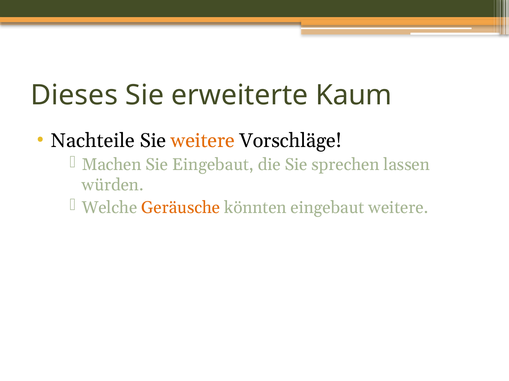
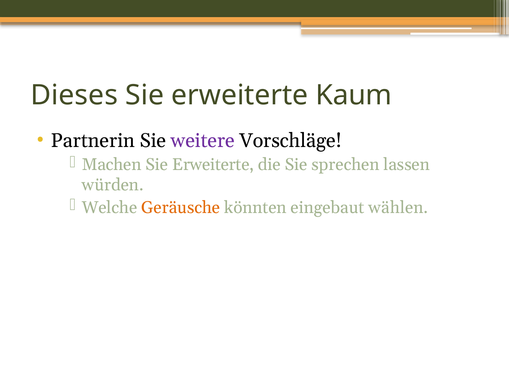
Nachteile: Nachteile -> Partnerin
weitere at (203, 141) colour: orange -> purple
Eingebaut at (213, 165): Eingebaut -> Erweiterte
eingebaut weitere: weitere -> wählen
